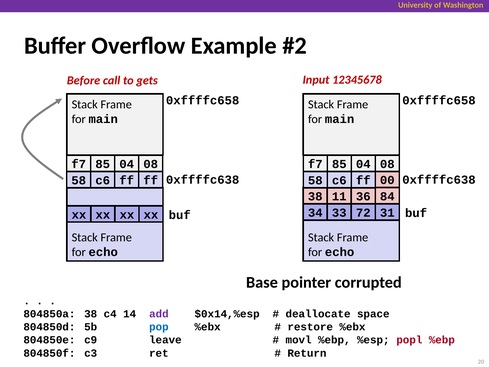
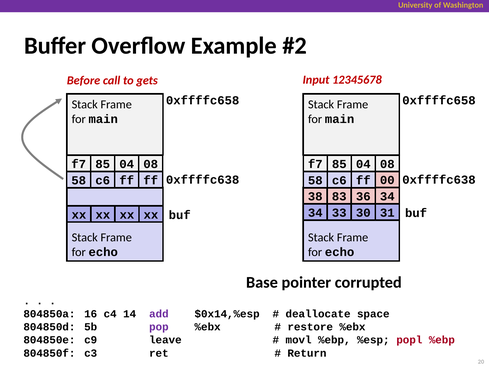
11: 11 -> 83
36 84: 84 -> 34
72: 72 -> 30
804850a 38: 38 -> 16
pop colour: blue -> purple
